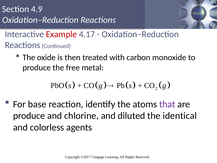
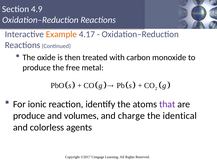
Example colour: red -> orange
base: base -> ionic
chlorine: chlorine -> volumes
diluted: diluted -> charge
